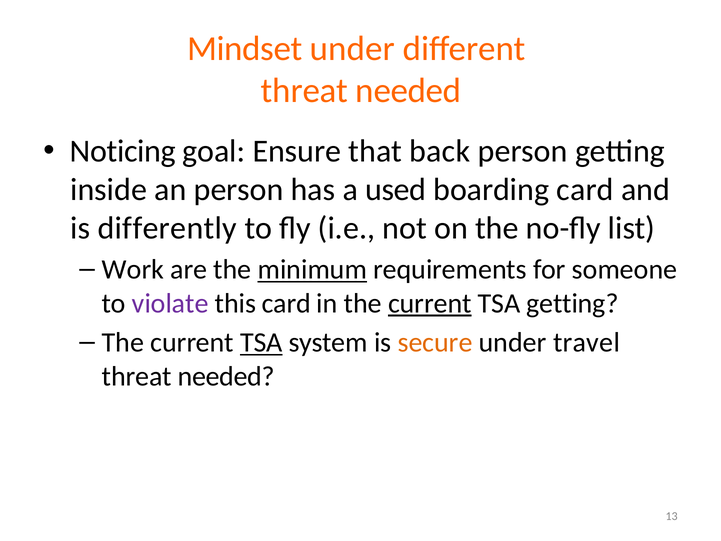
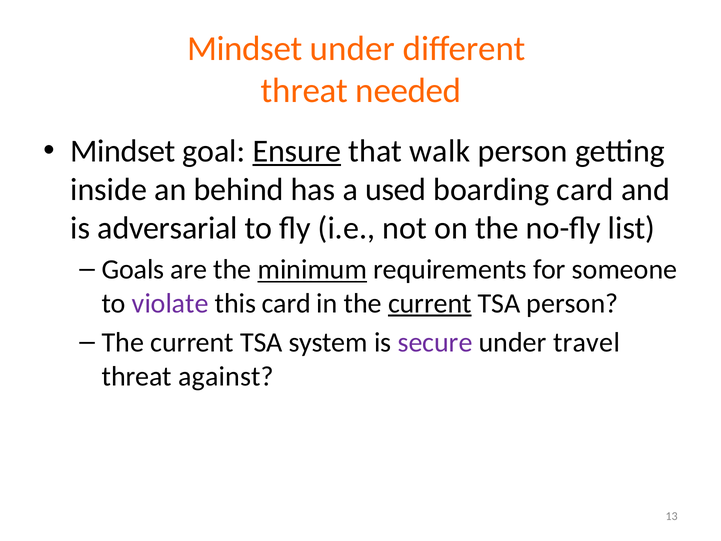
Noticing at (123, 151): Noticing -> Mindset
Ensure underline: none -> present
back: back -> walk
an person: person -> behind
differently: differently -> adversarial
Work: Work -> Goals
TSA getting: getting -> person
TSA at (261, 343) underline: present -> none
secure colour: orange -> purple
needed at (226, 376): needed -> against
